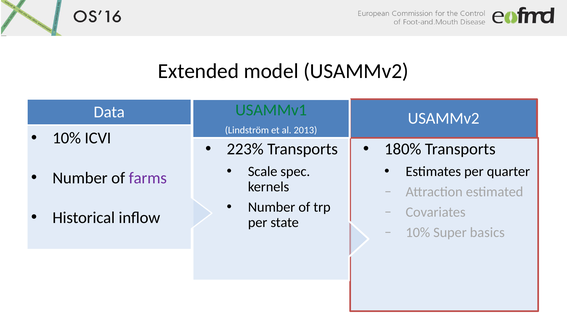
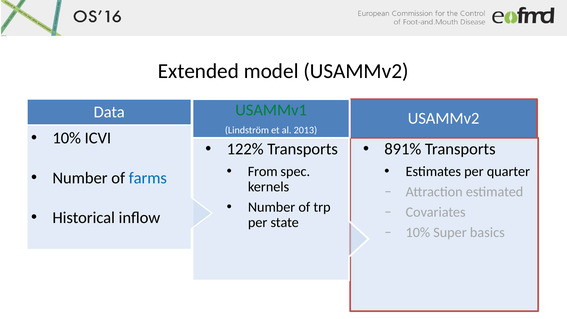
223%: 223% -> 122%
180%: 180% -> 891%
Scale: Scale -> From
farms colour: purple -> blue
